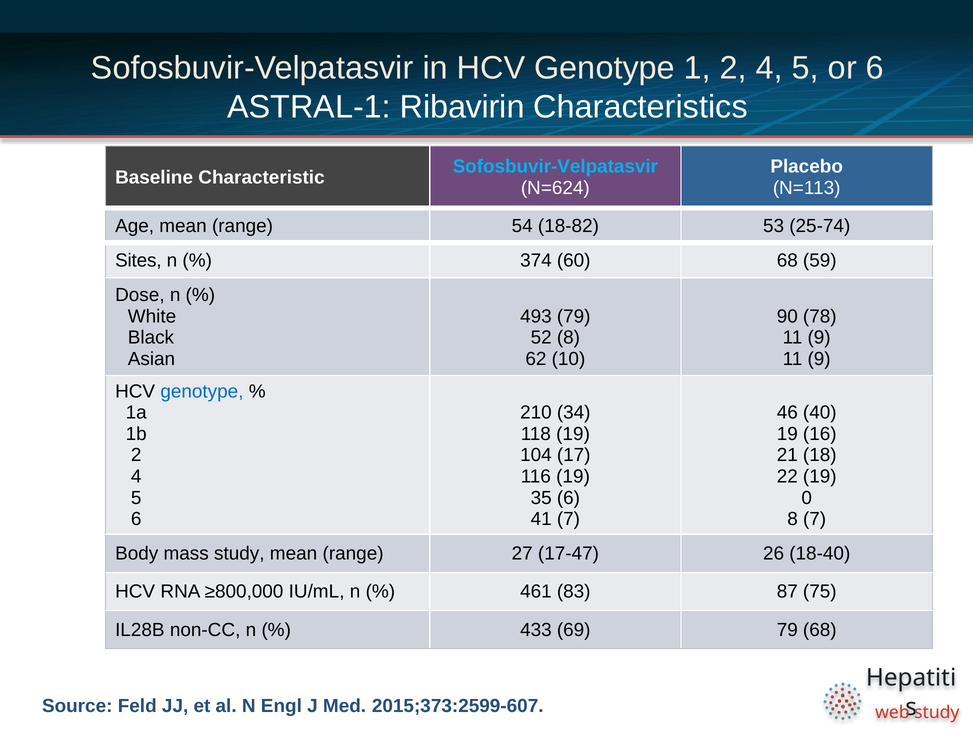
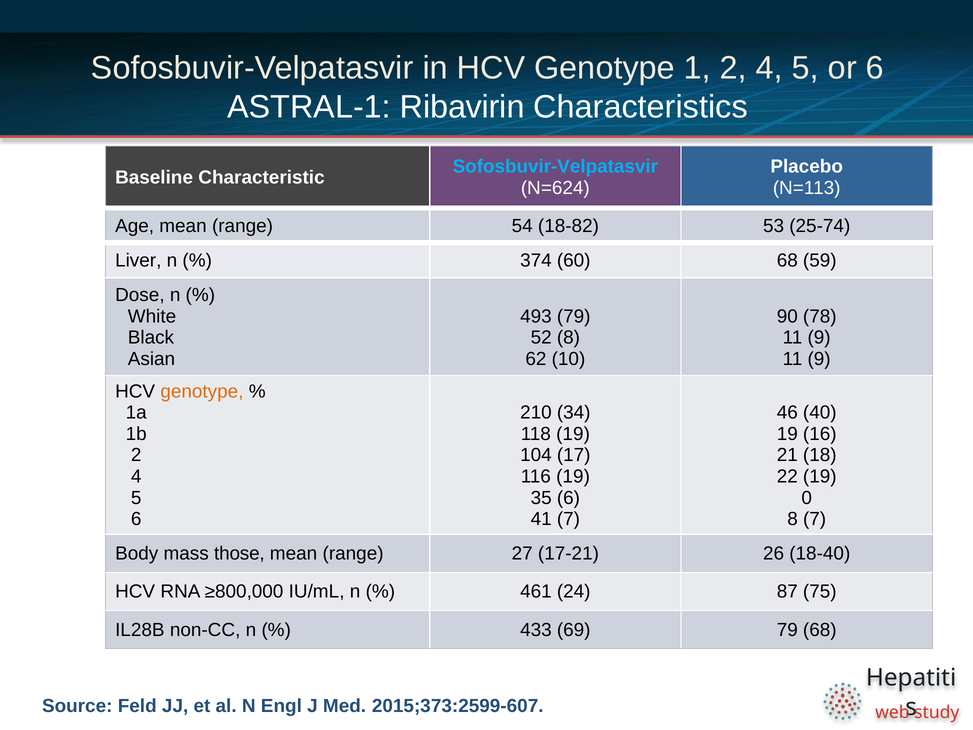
Sites: Sites -> Liver
genotype at (202, 391) colour: blue -> orange
mass study: study -> those
17-47: 17-47 -> 17-21
83: 83 -> 24
